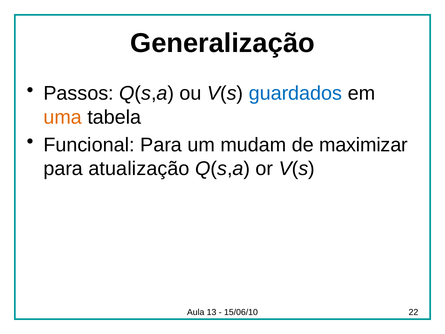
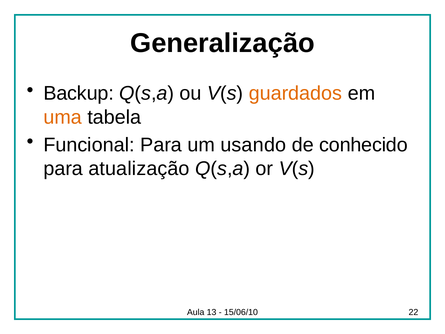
Passos: Passos -> Backup
guardados colour: blue -> orange
mudam: mudam -> usando
maximizar: maximizar -> conhecido
